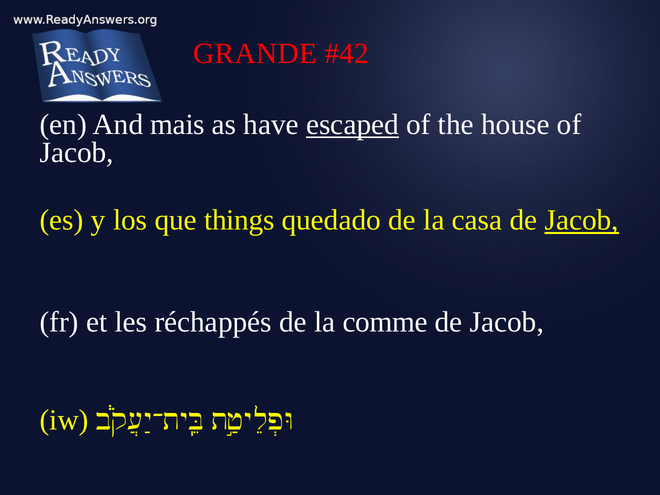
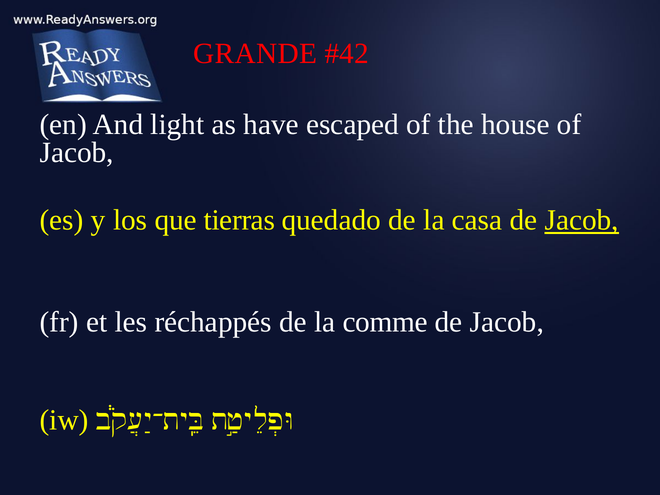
mais: mais -> light
escaped underline: present -> none
things: things -> tierras
